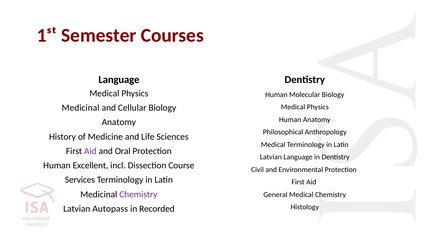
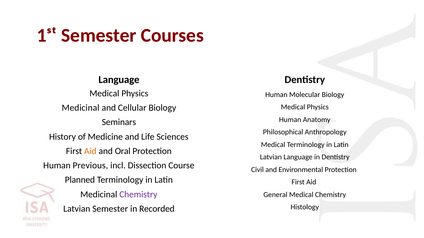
Anatomy at (119, 123): Anatomy -> Seminars
Aid at (90, 151) colour: purple -> orange
Excellent: Excellent -> Previous
Services: Services -> Planned
Latvian Autopass: Autopass -> Semester
